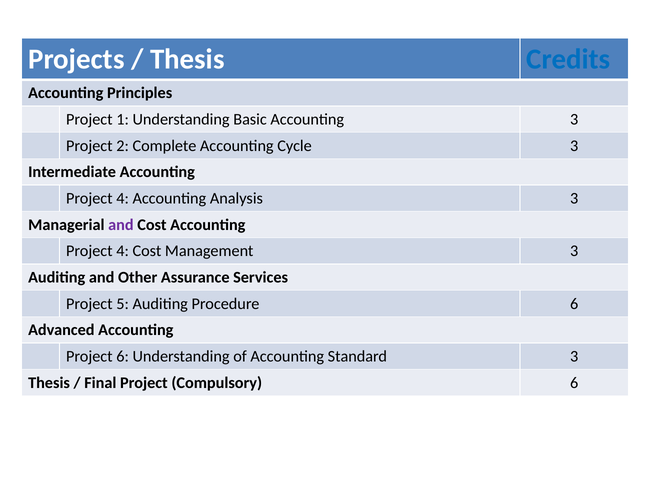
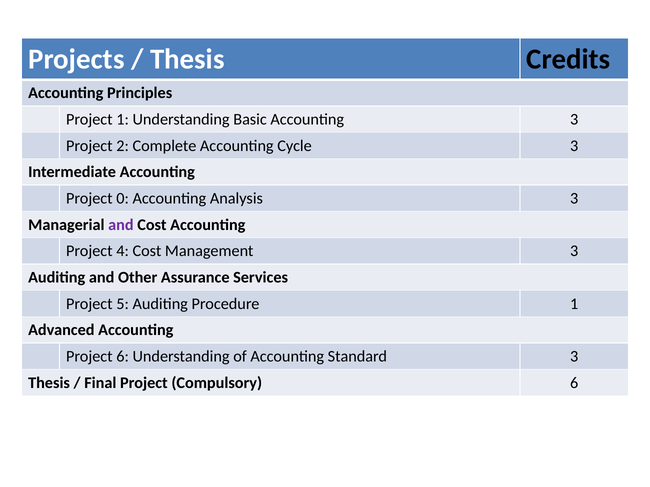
Credits colour: blue -> black
4 at (123, 199): 4 -> 0
Procedure 6: 6 -> 1
